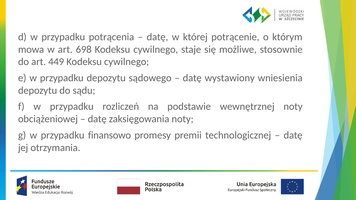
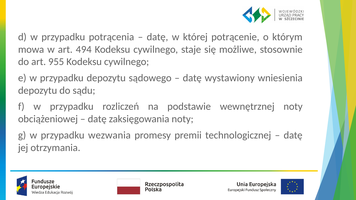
698: 698 -> 494
449: 449 -> 955
finansowo: finansowo -> wezwania
